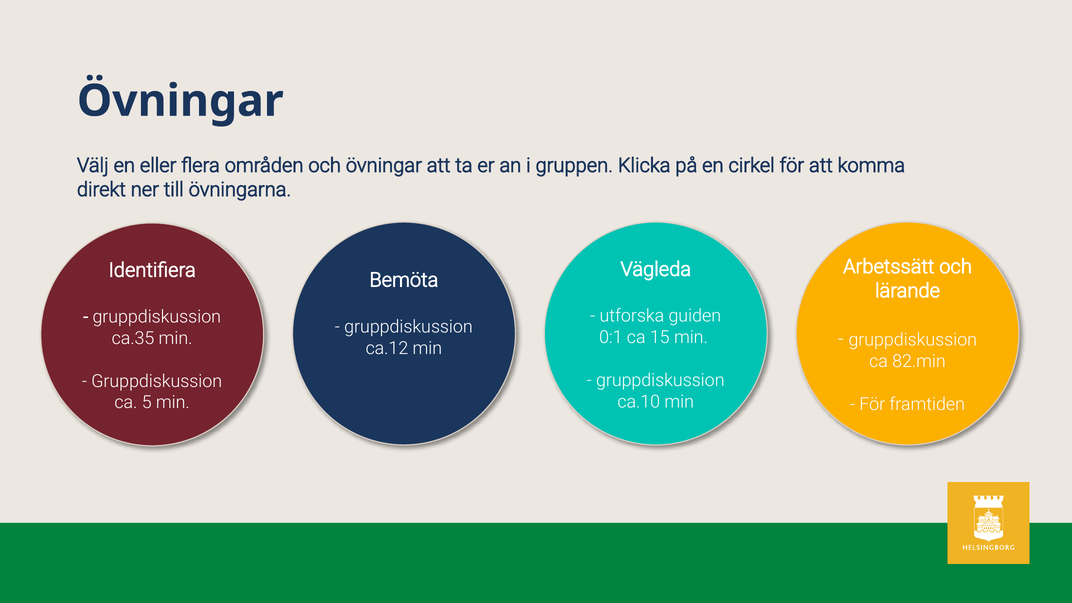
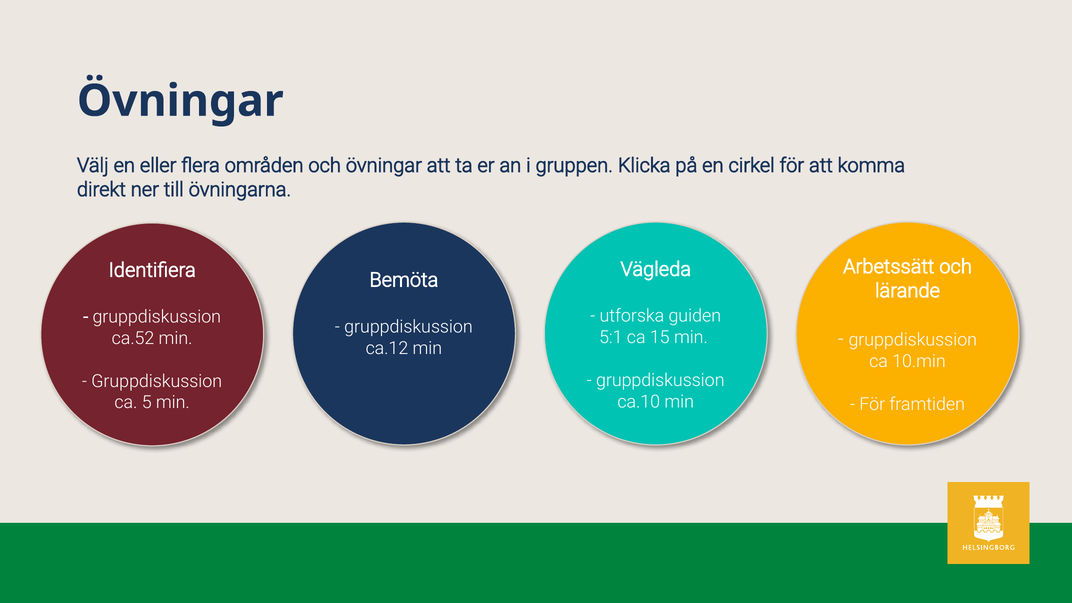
0:1: 0:1 -> 5:1
ca.35: ca.35 -> ca.52
82.min: 82.min -> 10.min
